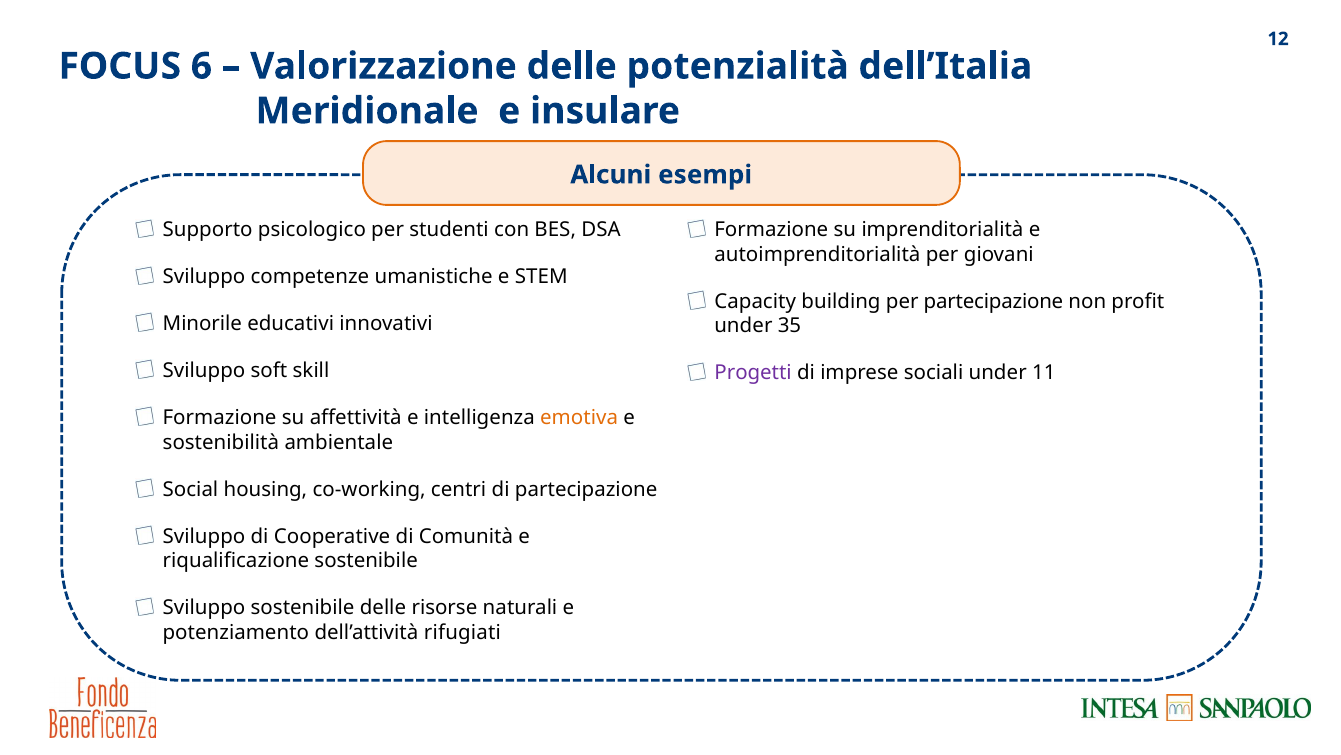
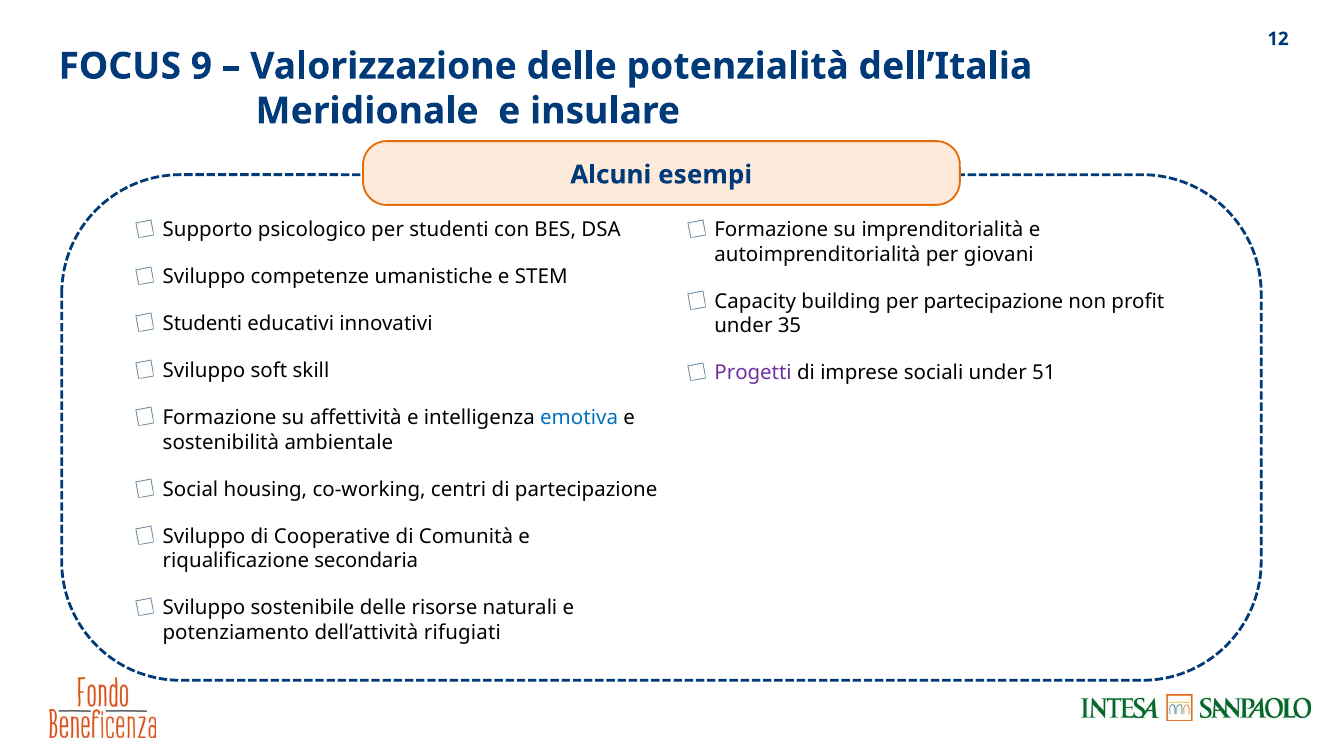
6: 6 -> 9
Minorile at (202, 323): Minorile -> Studenti
11: 11 -> 51
emotiva colour: orange -> blue
riqualificazione sostenibile: sostenibile -> secondaria
